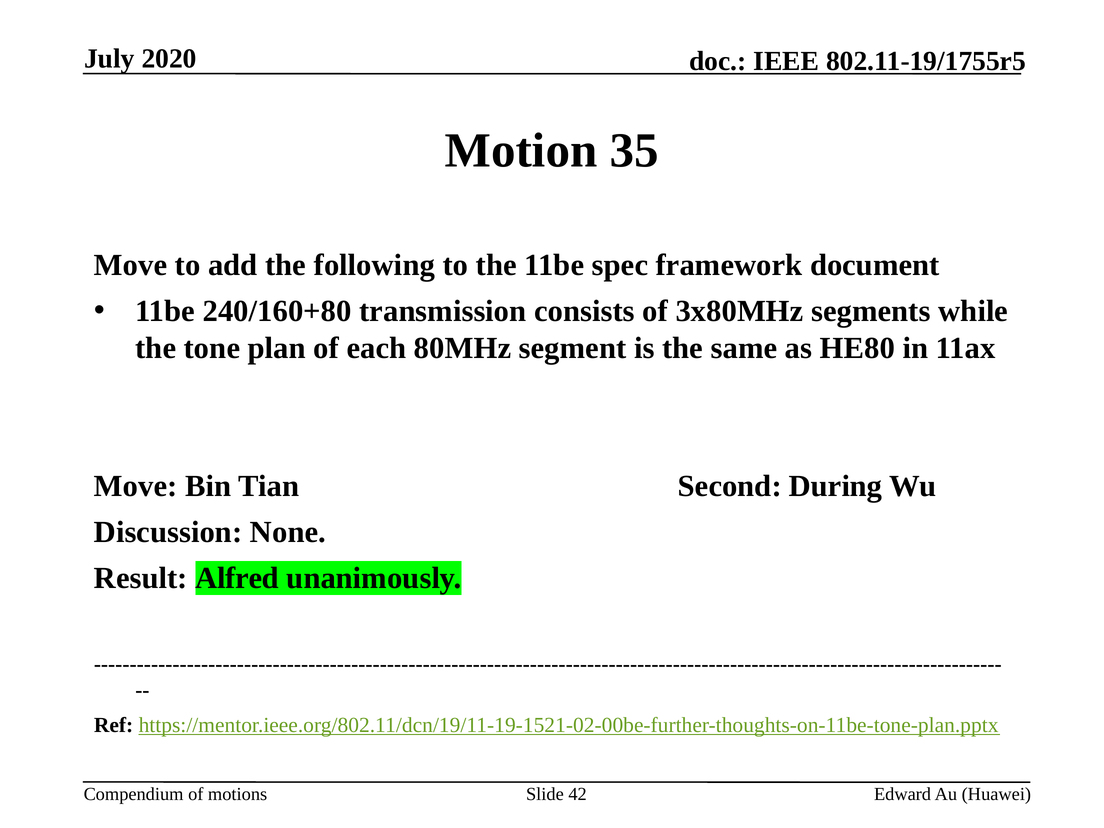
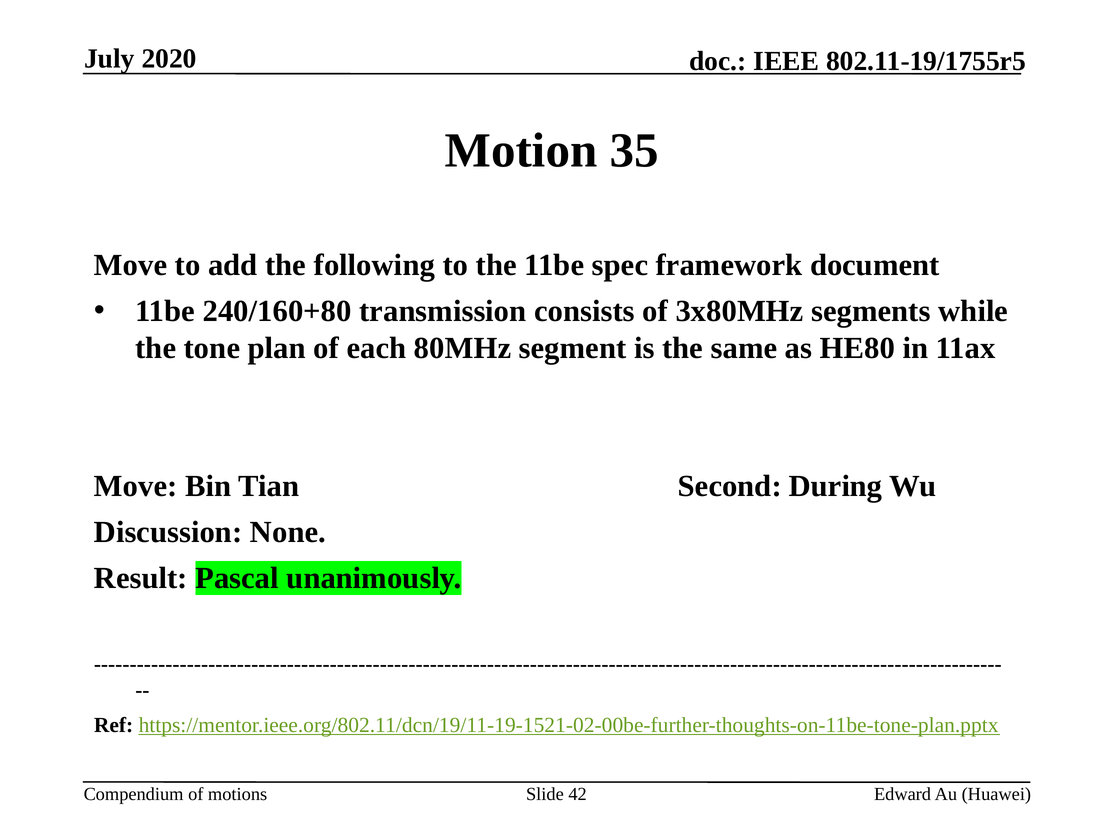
Alfred: Alfred -> Pascal
